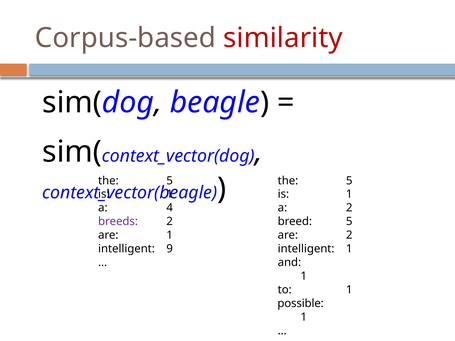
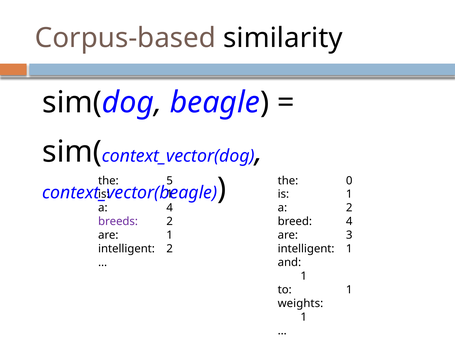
similarity colour: red -> black
5 at (349, 181): 5 -> 0
breed 5: 5 -> 4
are 2: 2 -> 3
intelligent 9: 9 -> 2
possible: possible -> weights
